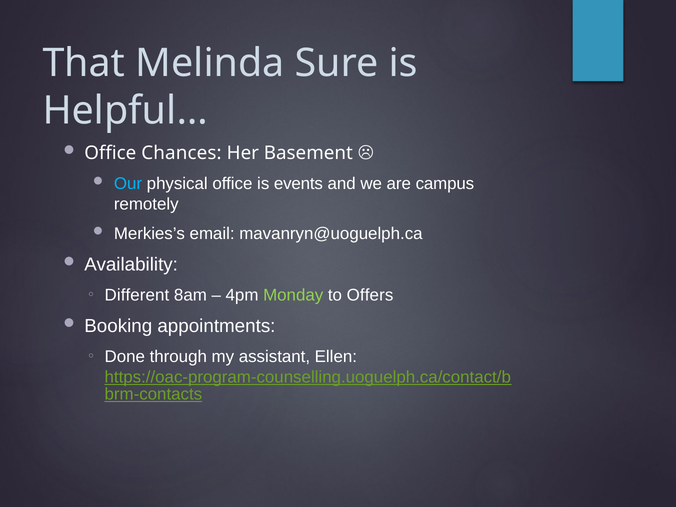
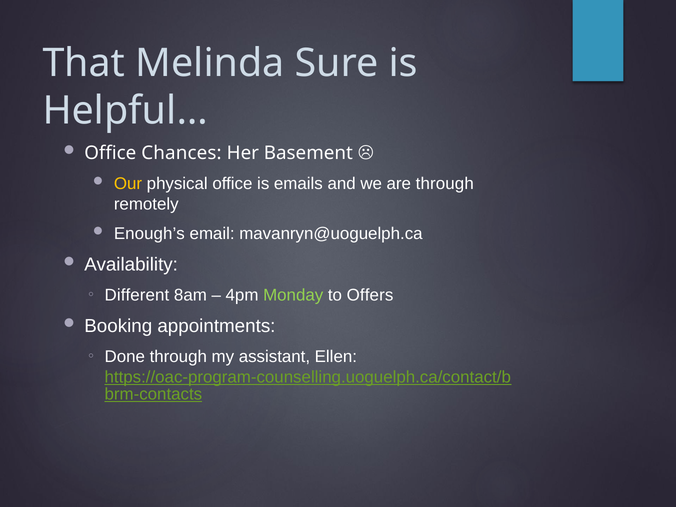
Our colour: light blue -> yellow
events: events -> emails
are campus: campus -> through
Merkies’s: Merkies’s -> Enough’s
